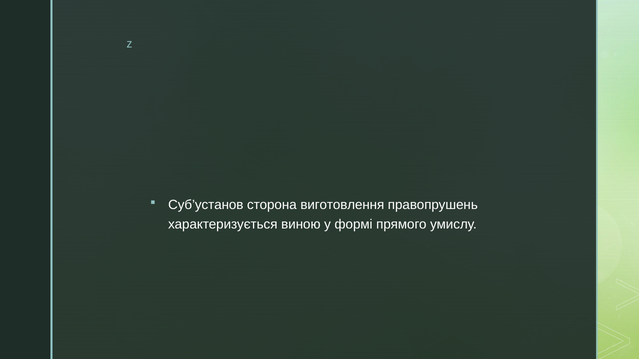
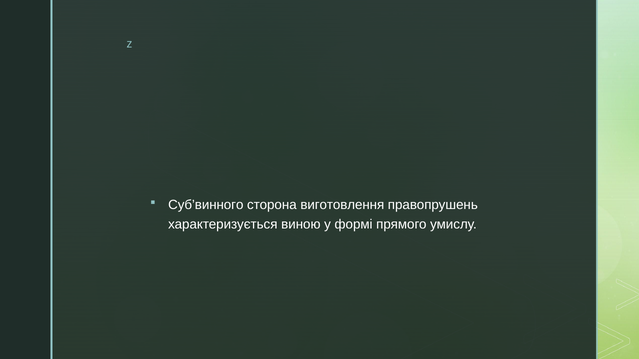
Суб’установ: Суб’установ -> Суб’винного
